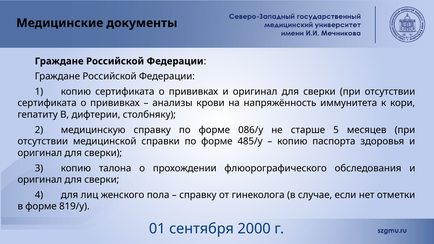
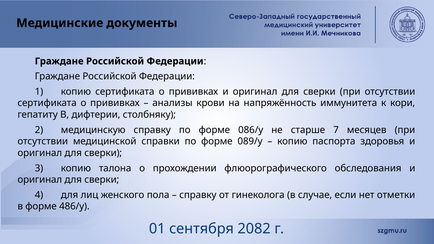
5: 5 -> 7
485/у: 485/у -> 089/у
819/у: 819/у -> 486/у
2000: 2000 -> 2082
